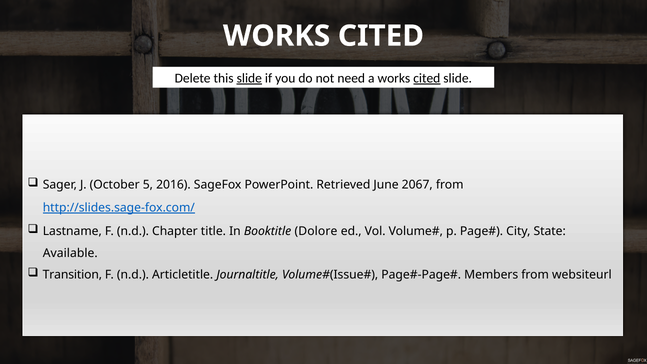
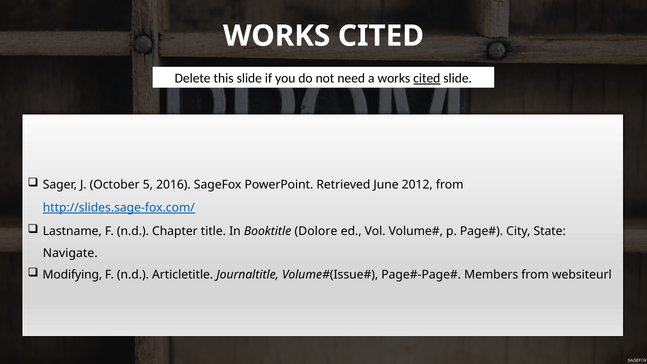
slide at (249, 78) underline: present -> none
2067: 2067 -> 2012
Available: Available -> Navigate
Transition: Transition -> Modifying
